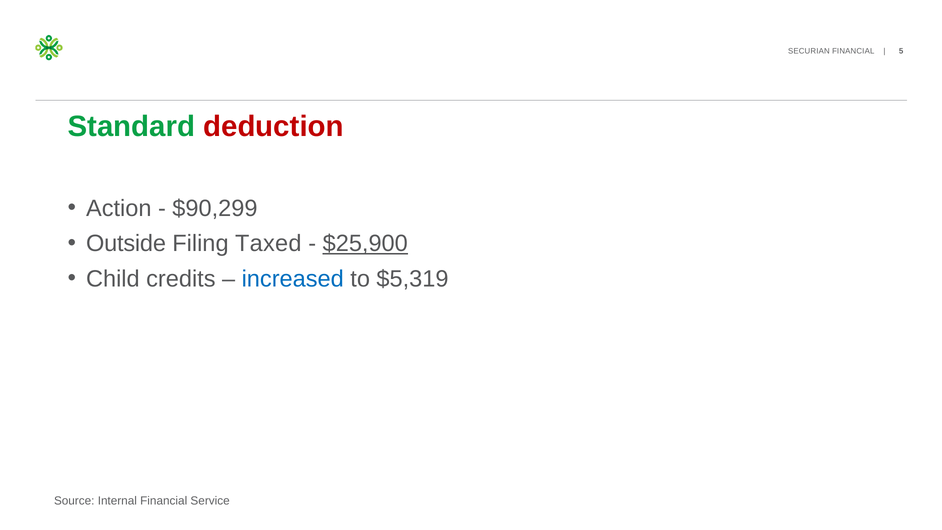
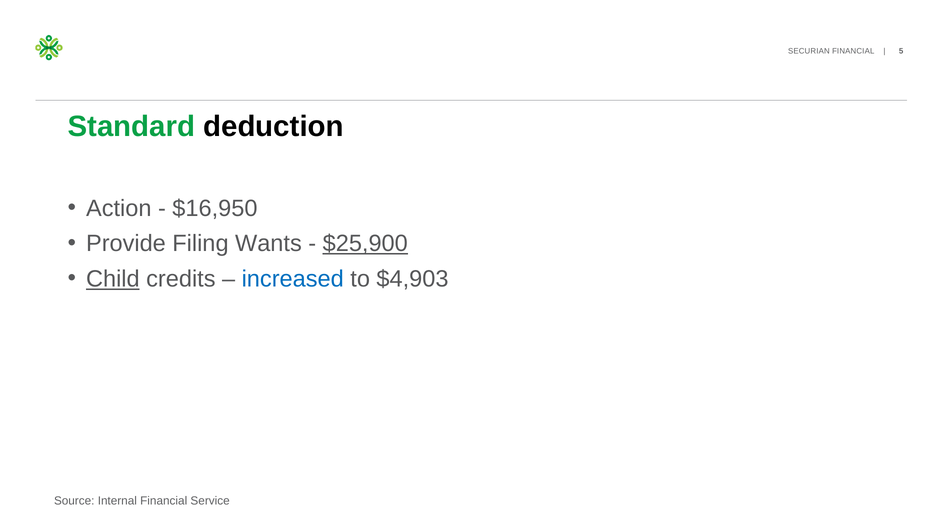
deduction colour: red -> black
$90,299: $90,299 -> $16,950
Outside: Outside -> Provide
Taxed: Taxed -> Wants
Child underline: none -> present
$5,319: $5,319 -> $4,903
